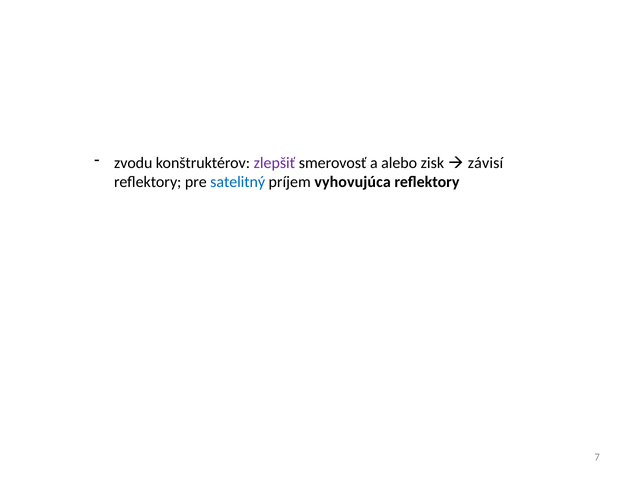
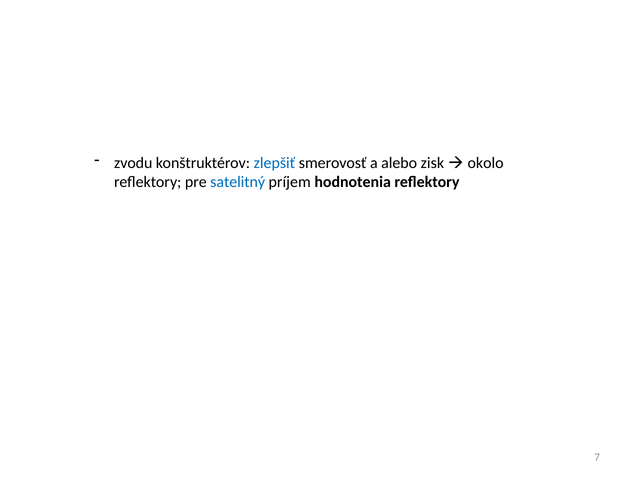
zlepšiť colour: purple -> blue
závisí: závisí -> okolo
vyhovujúca: vyhovujúca -> hodnotenia
